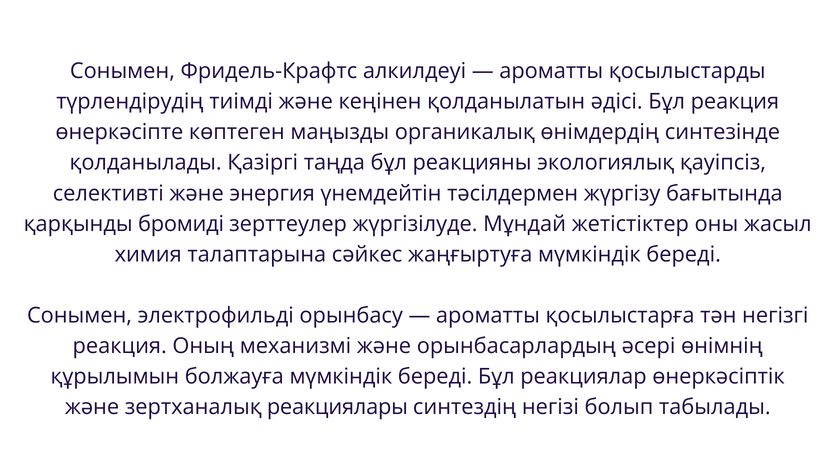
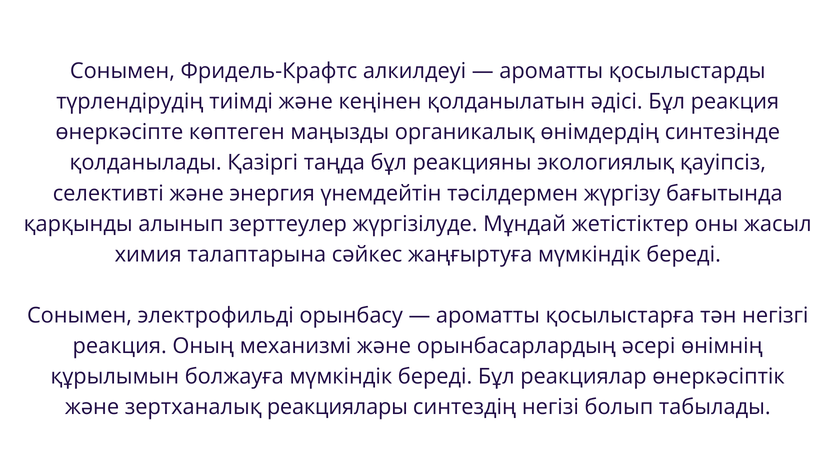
бромиді: бромиді -> алынып
